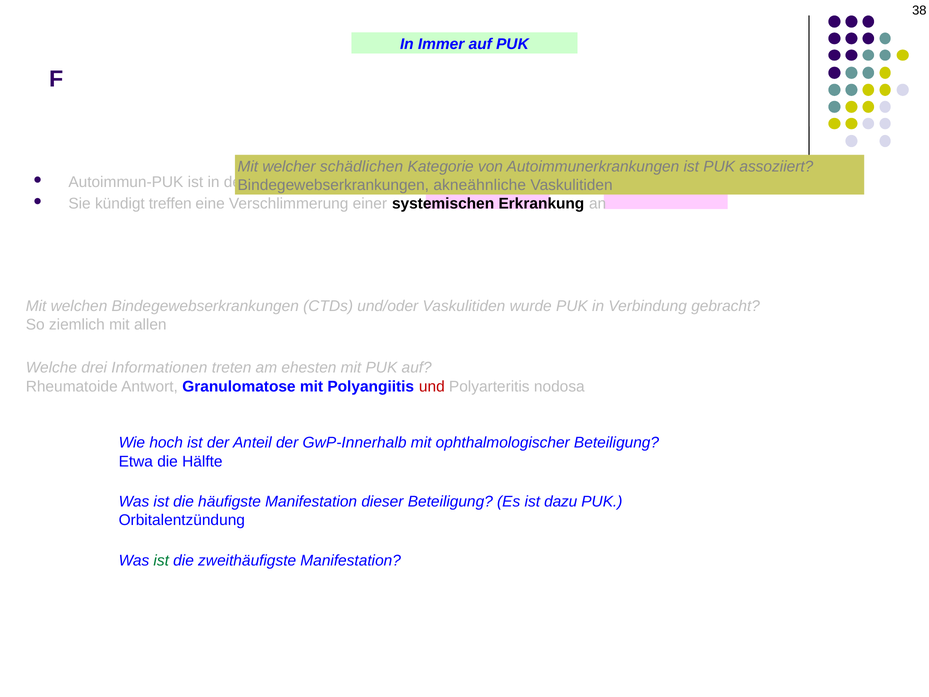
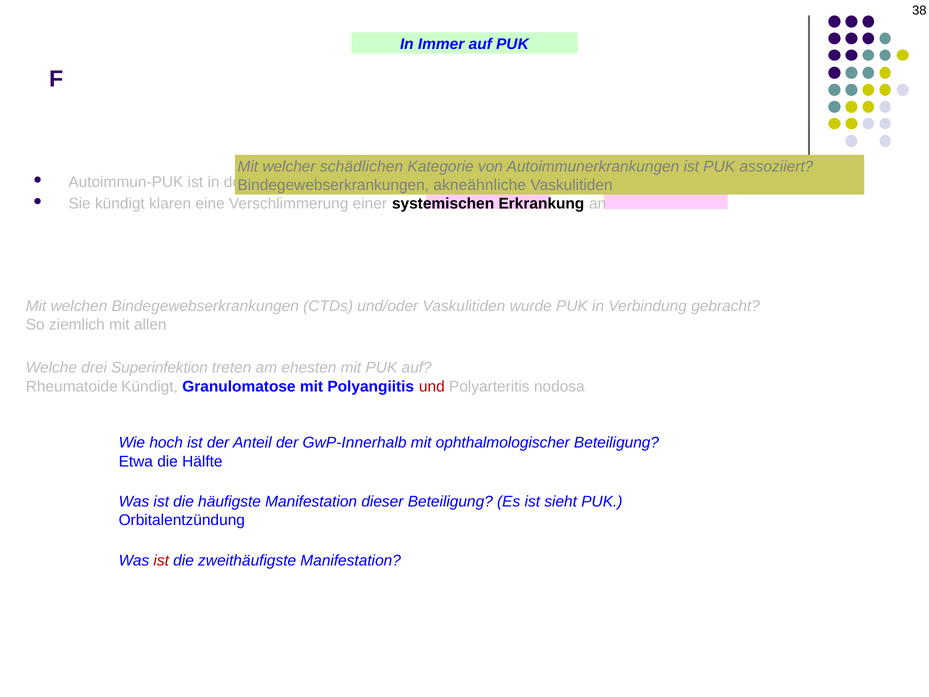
treffen: treffen -> klaren
Informationen: Informationen -> Superinfektion
Rheumatoide Antwort: Antwort -> Kündigt
dazu: dazu -> sieht
ist at (161, 560) colour: green -> red
